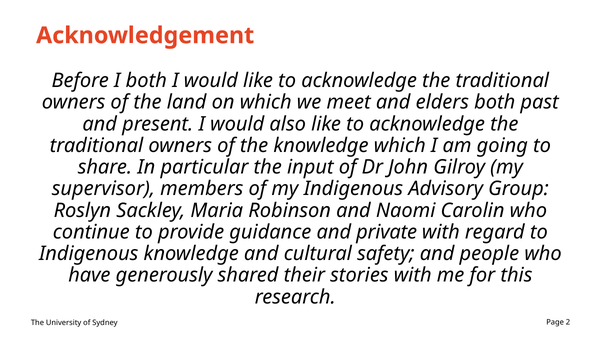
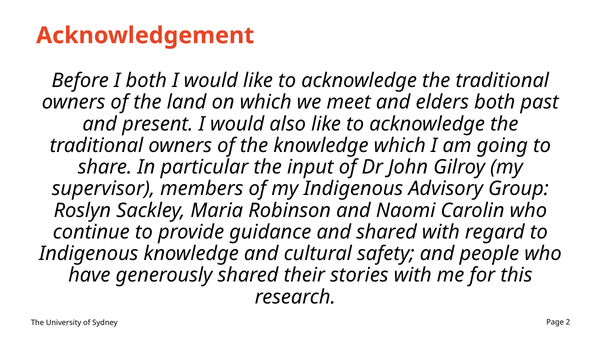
and private: private -> shared
